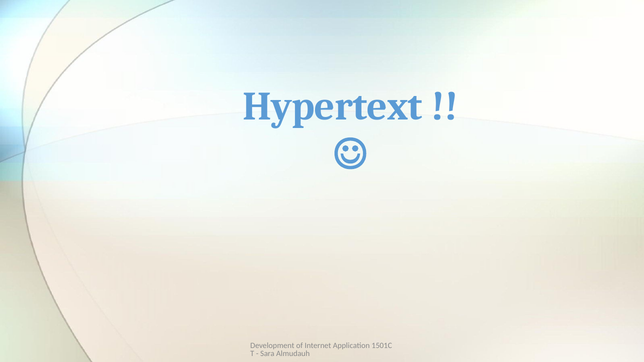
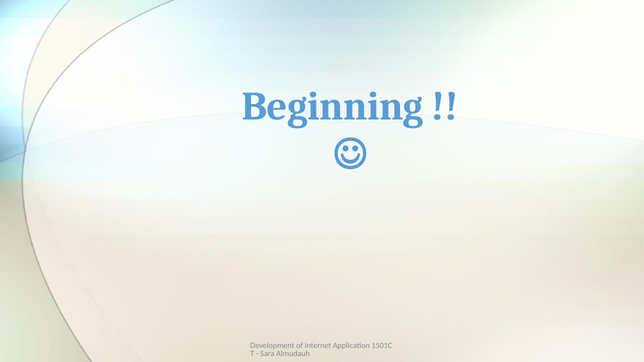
Hypertext: Hypertext -> Beginning
